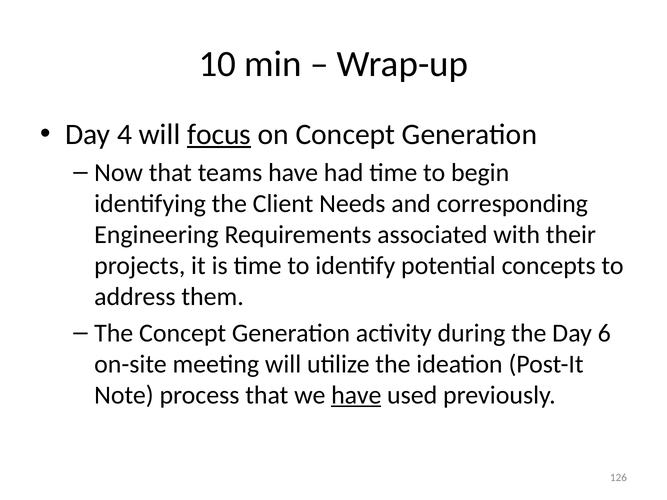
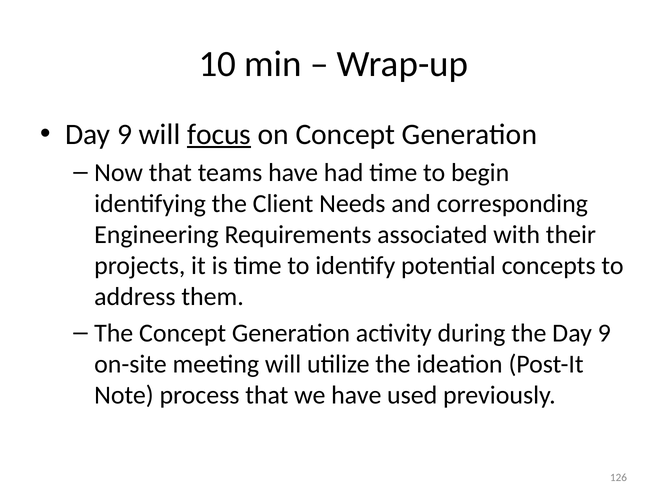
4 at (125, 134): 4 -> 9
the Day 6: 6 -> 9
have at (356, 395) underline: present -> none
